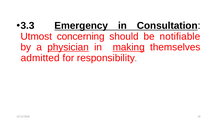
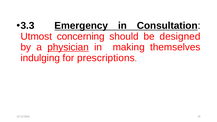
notifiable: notifiable -> designed
making underline: present -> none
admitted: admitted -> indulging
responsibility: responsibility -> prescriptions
